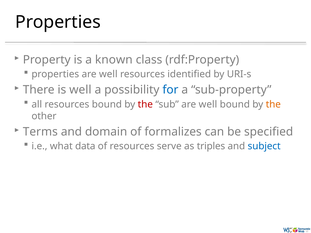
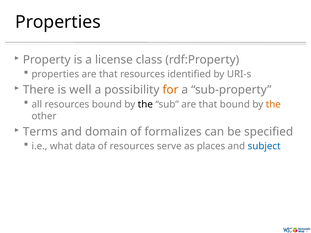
known: known -> license
properties are well: well -> that
for colour: blue -> orange
the at (145, 104) colour: red -> black
sub are well: well -> that
triples: triples -> places
